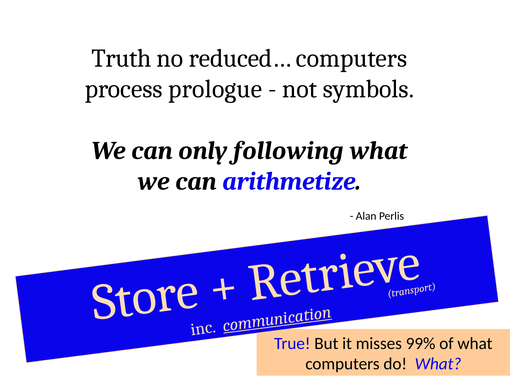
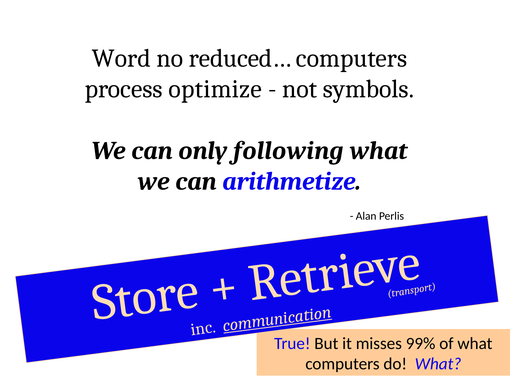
Truth: Truth -> Word
prologue: prologue -> optimize
